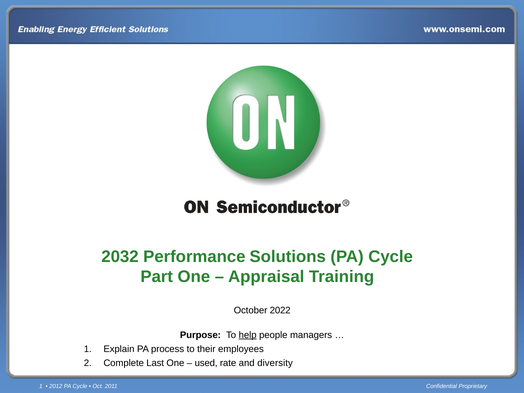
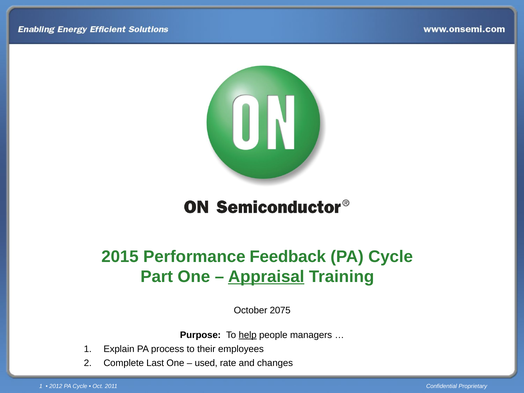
2032: 2032 -> 2015
Solutions: Solutions -> Feedback
Appraisal underline: none -> present
2022: 2022 -> 2075
diversity: diversity -> changes
